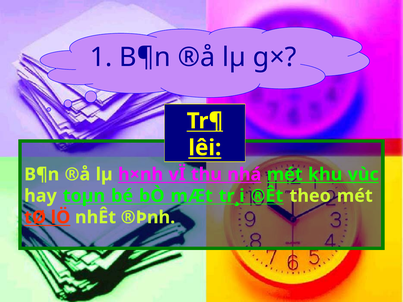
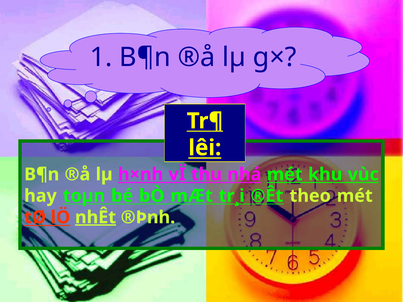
nhÊt underline: none -> present
